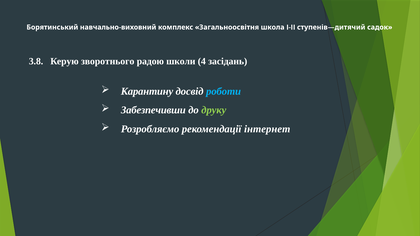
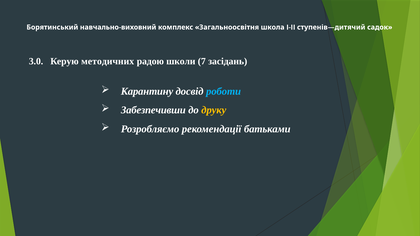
3.8: 3.8 -> 3.0
зворотнього: зворотнього -> методичних
4: 4 -> 7
друку colour: light green -> yellow
інтернет: інтернет -> батьками
